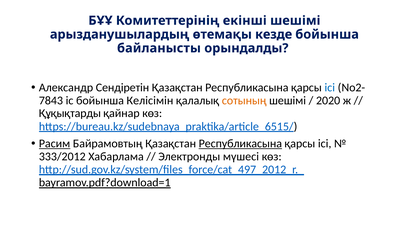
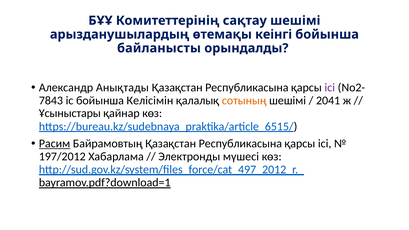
екінші: екінші -> сақтау
кезде: кезде -> кеінгі
Сендіретін: Сендіретін -> Анықтады
ісі at (330, 88) colour: blue -> purple
2020: 2020 -> 2041
Құқықтарды: Құқықтарды -> Ұсыныстары
Республикасына at (240, 144) underline: present -> none
333/2012: 333/2012 -> 197/2012
